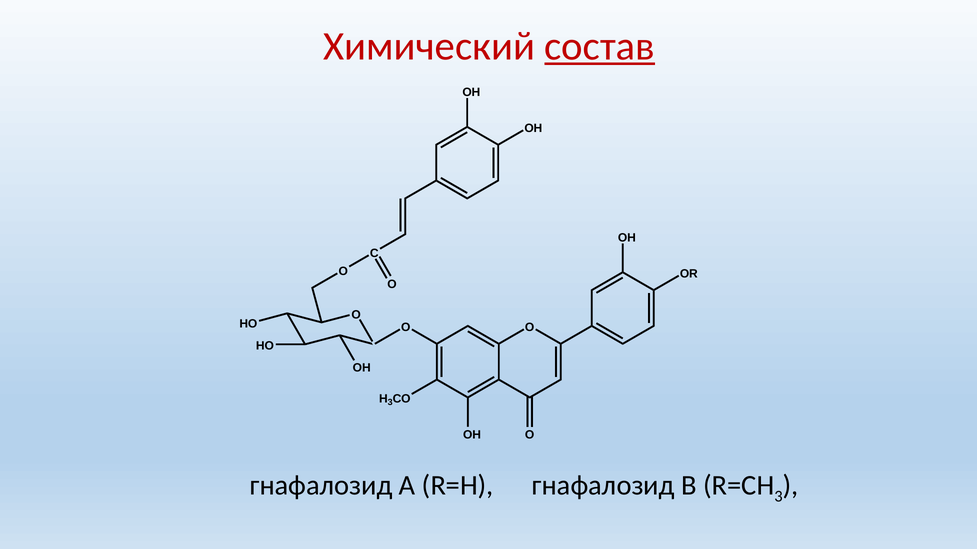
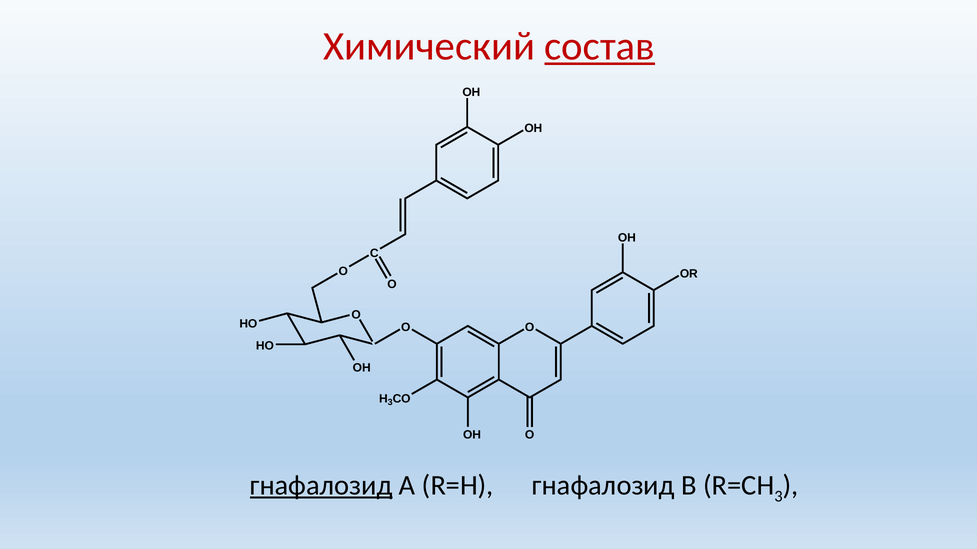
гнафалозид at (321, 486) underline: none -> present
